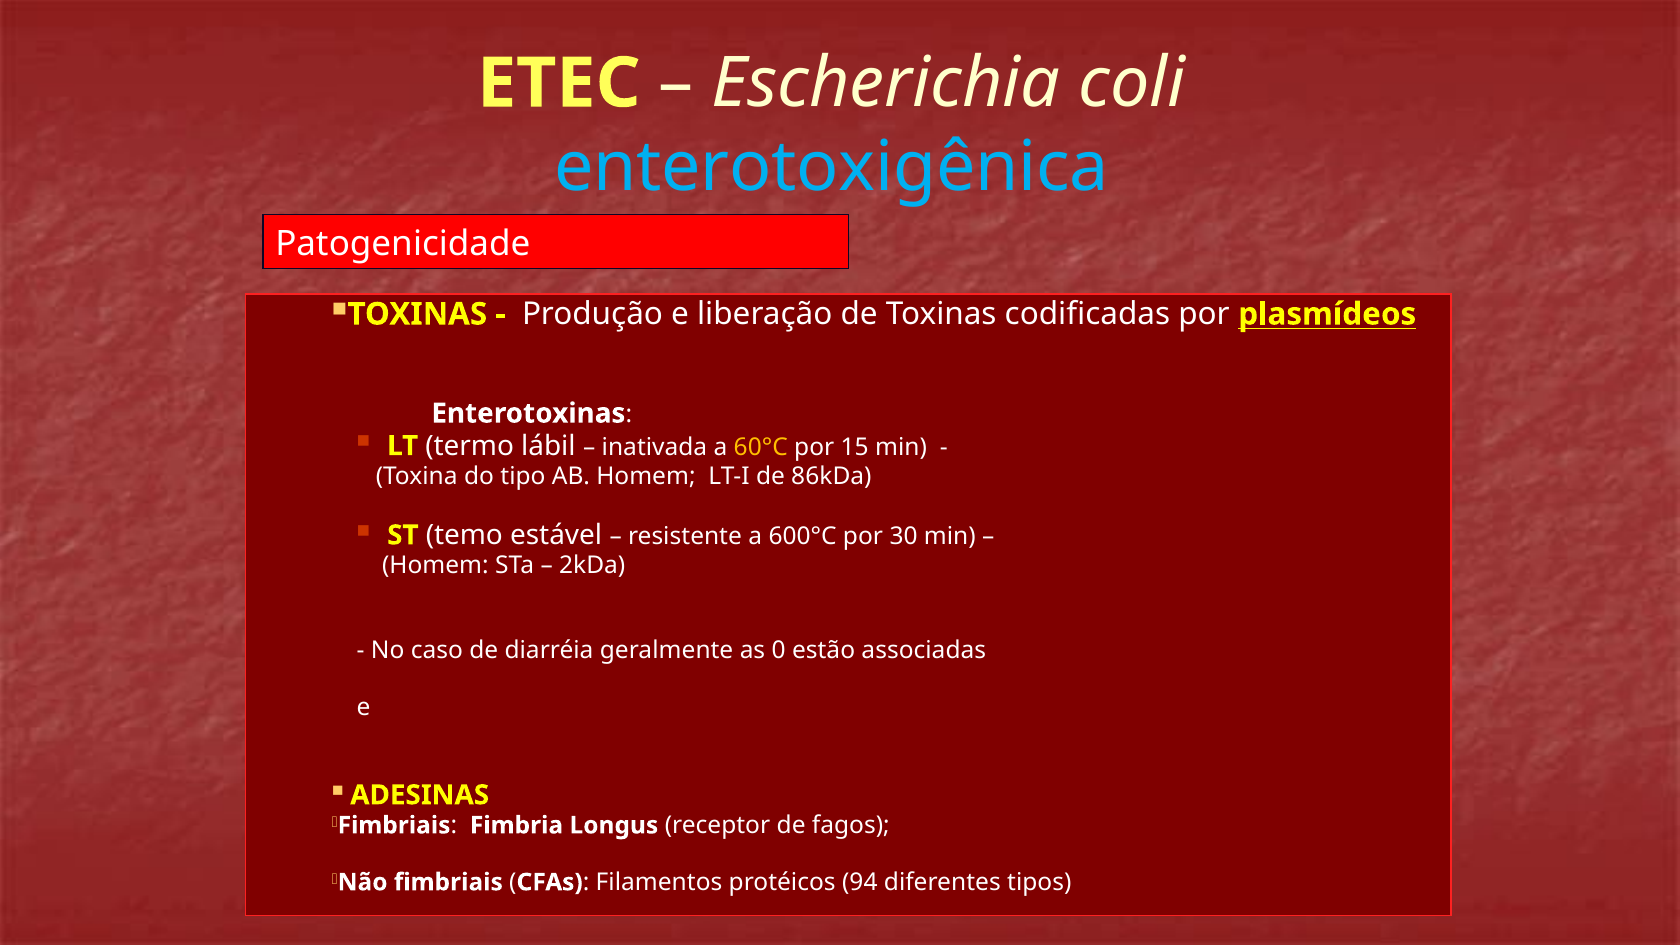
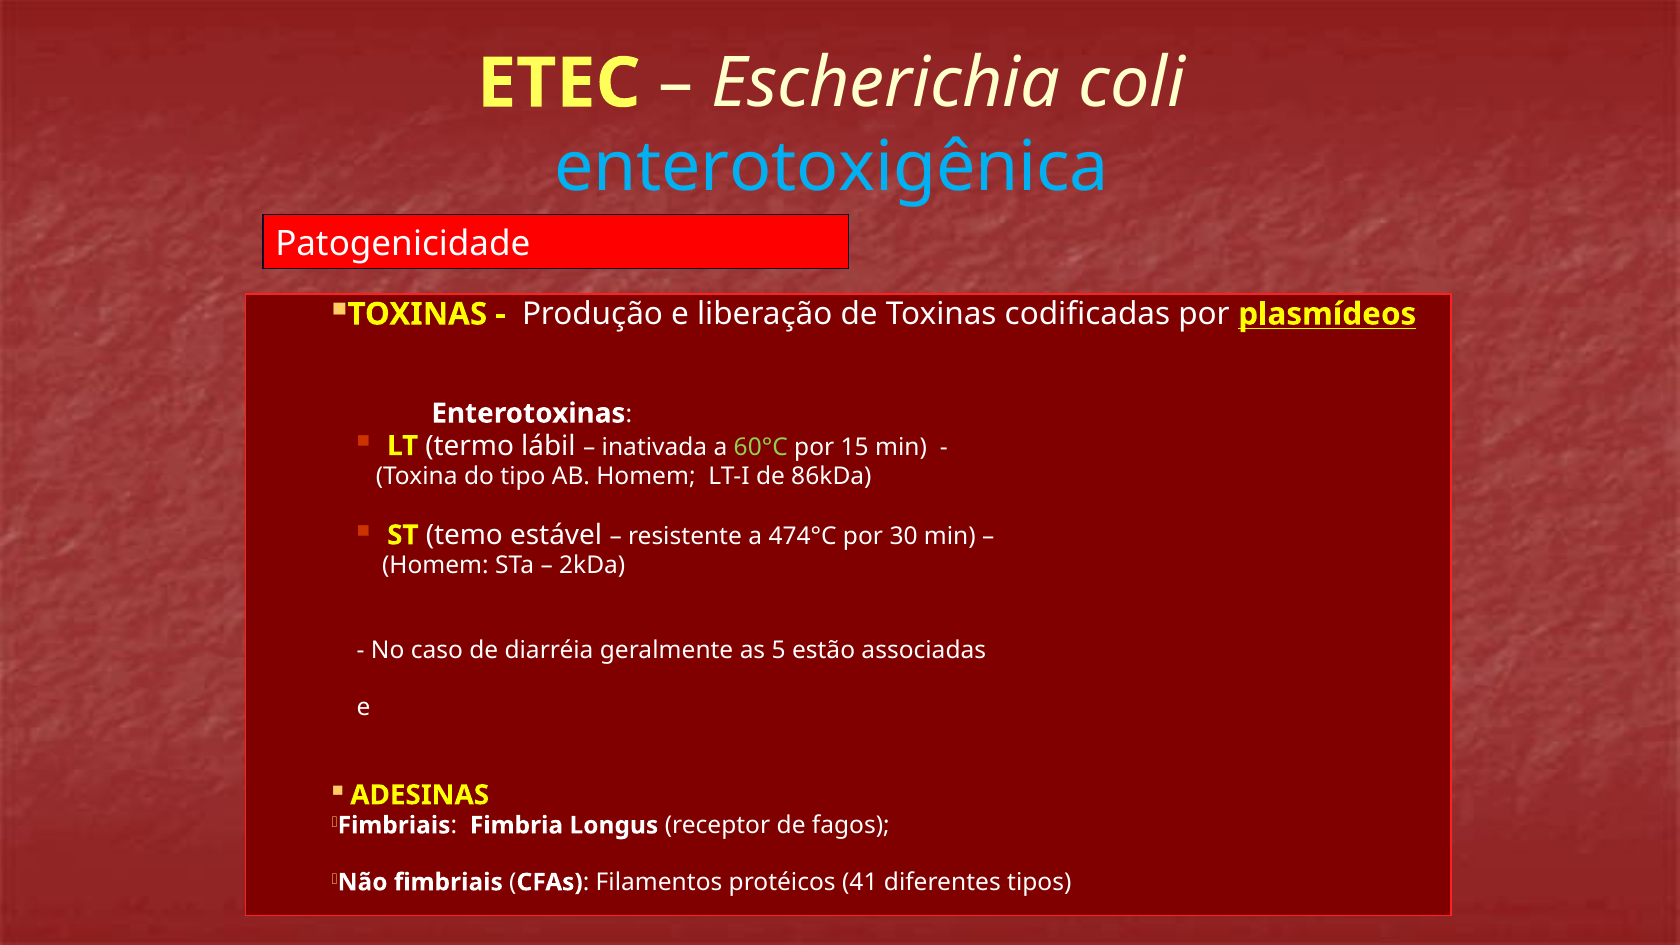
60°C colour: yellow -> light green
600°C: 600°C -> 474°C
0: 0 -> 5
94: 94 -> 41
